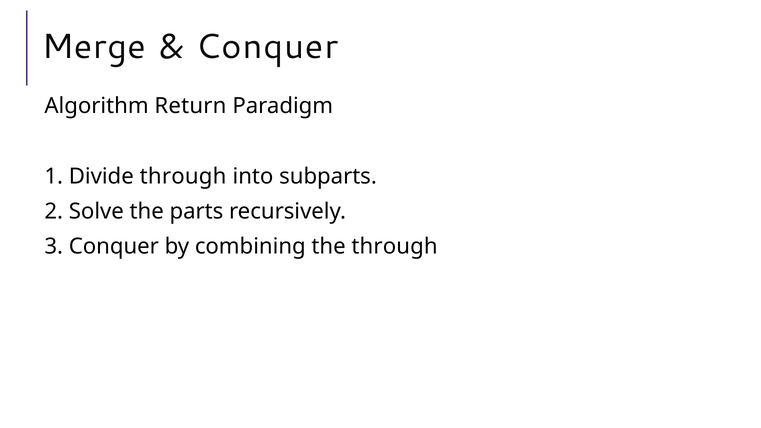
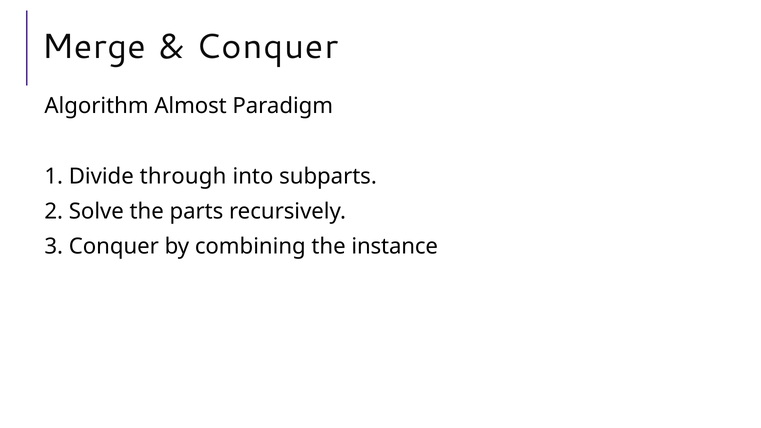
Return: Return -> Almost
the through: through -> instance
